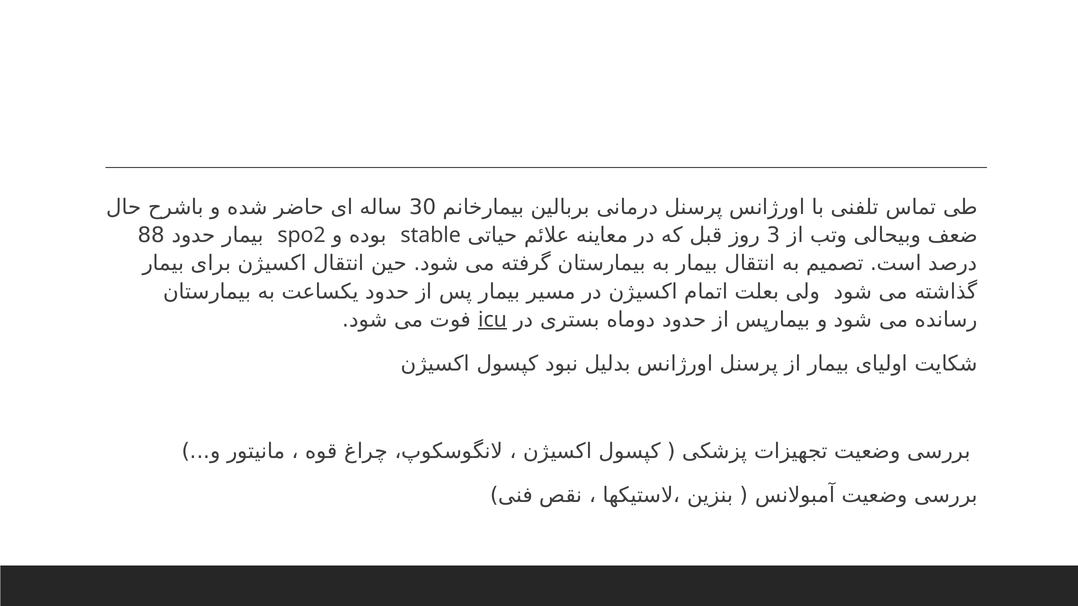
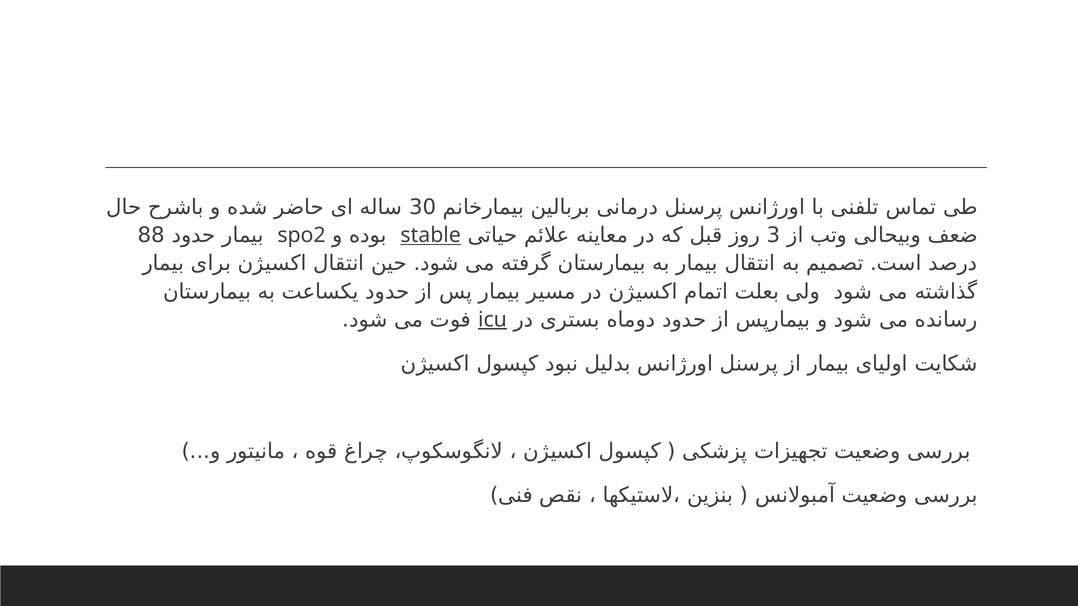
stable underline: none -> present
